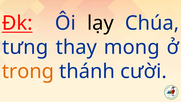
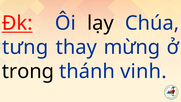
mong: mong -> mừng
trong colour: orange -> black
cười: cười -> vinh
